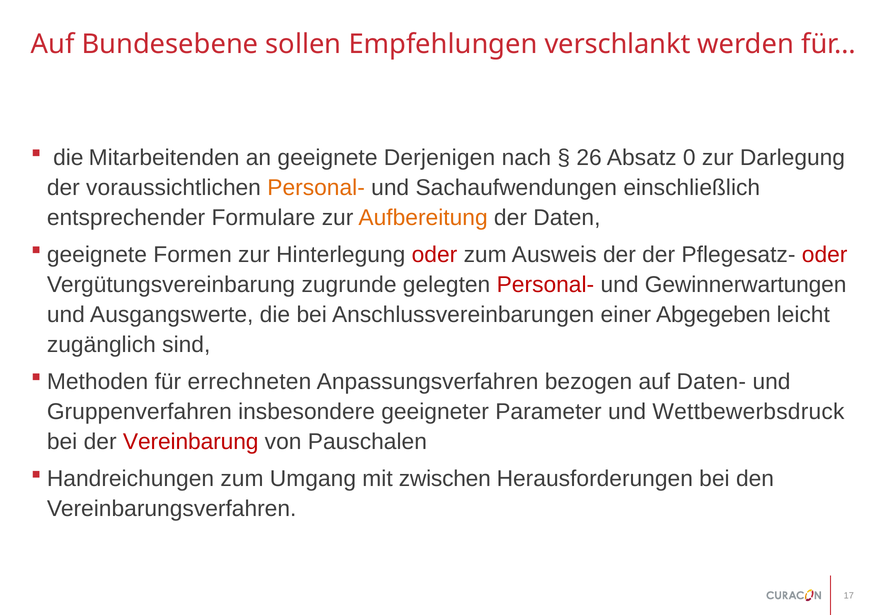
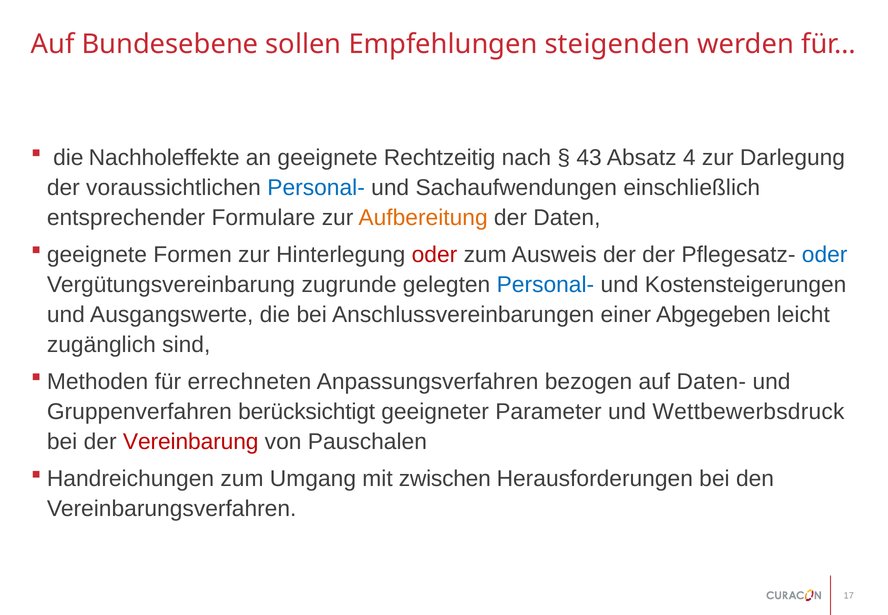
verschlankt: verschlankt -> steigenden
Mitarbeitenden: Mitarbeitenden -> Nachholeffekte
Derjenigen: Derjenigen -> Rechtzeitig
26: 26 -> 43
0: 0 -> 4
Personal- at (316, 188) colour: orange -> blue
oder at (825, 254) colour: red -> blue
Personal- at (545, 285) colour: red -> blue
Gewinnerwartungen: Gewinnerwartungen -> Kostensteigerungen
insbesondere: insbesondere -> berücksichtigt
